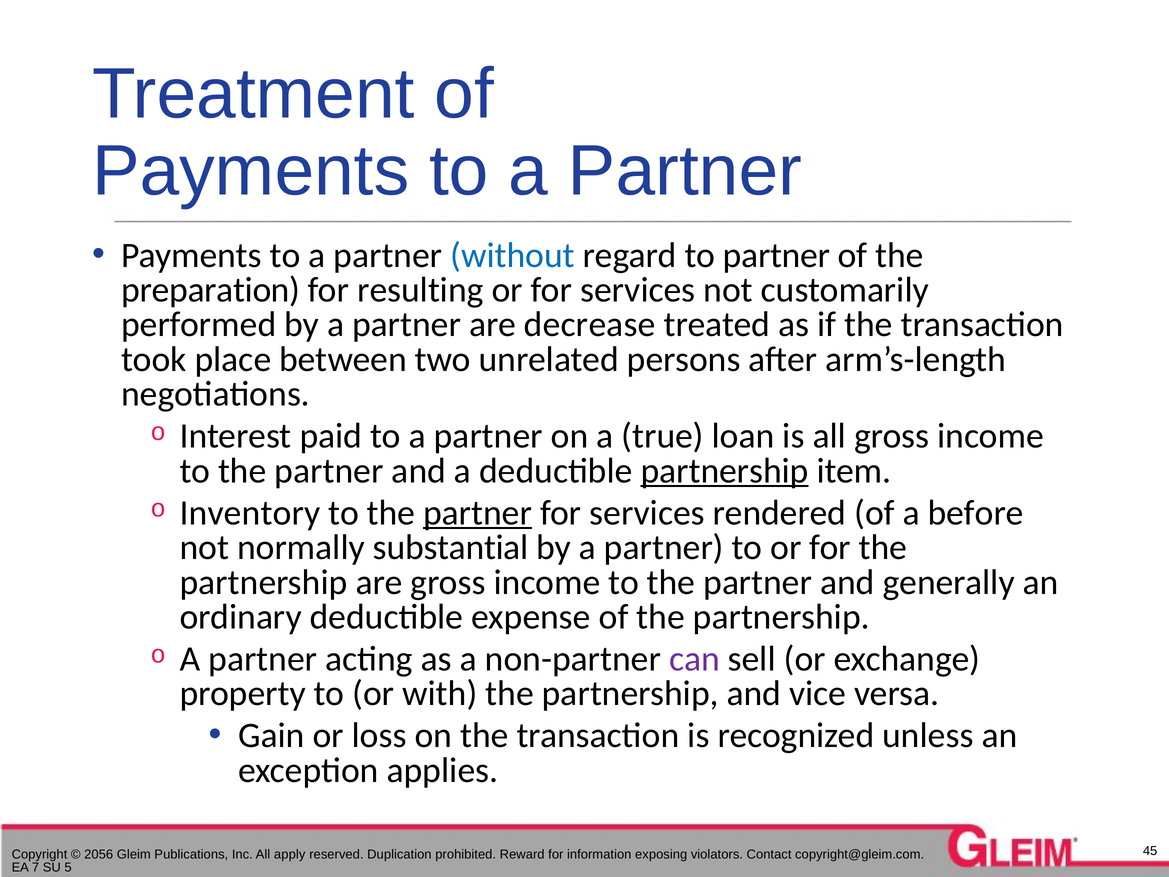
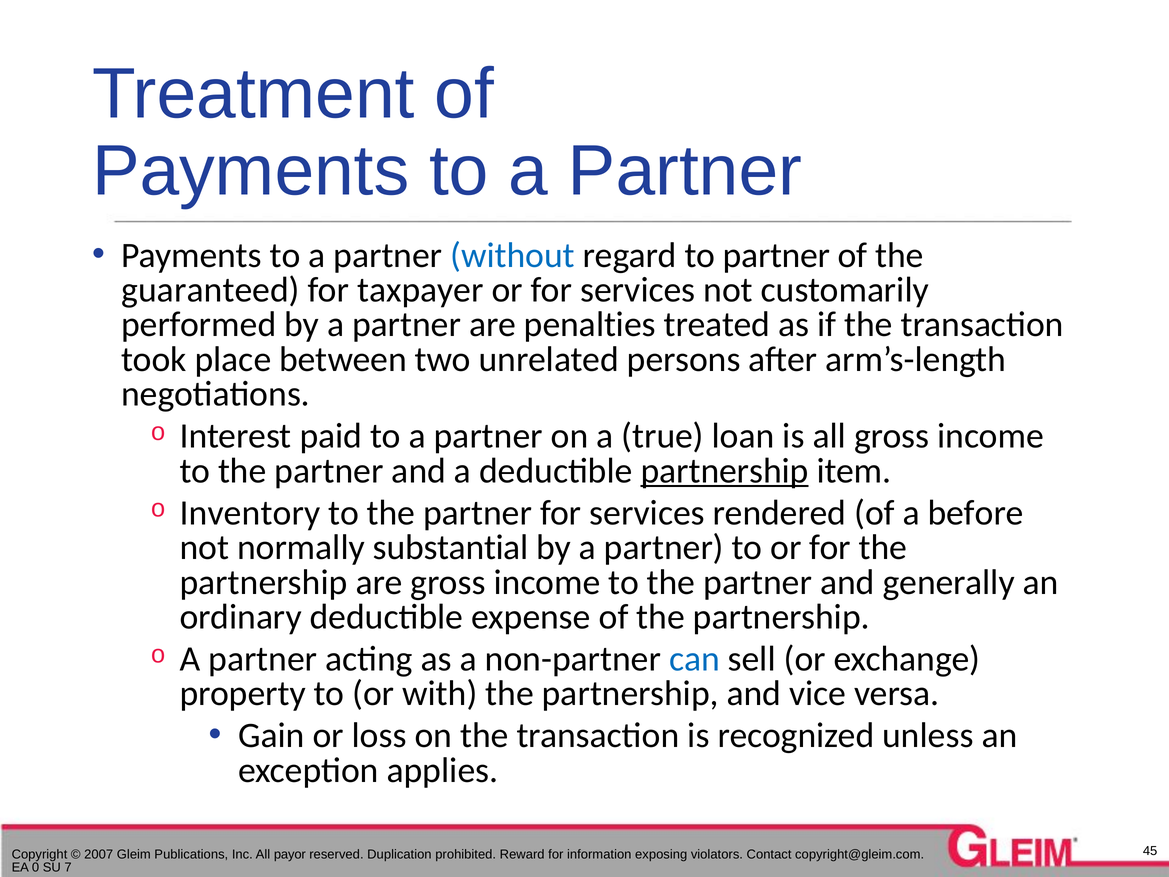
preparation: preparation -> guaranteed
resulting: resulting -> taxpayer
decrease: decrease -> penalties
partner at (478, 513) underline: present -> none
can colour: purple -> blue
2056: 2056 -> 2007
apply: apply -> payor
7: 7 -> 0
5: 5 -> 7
